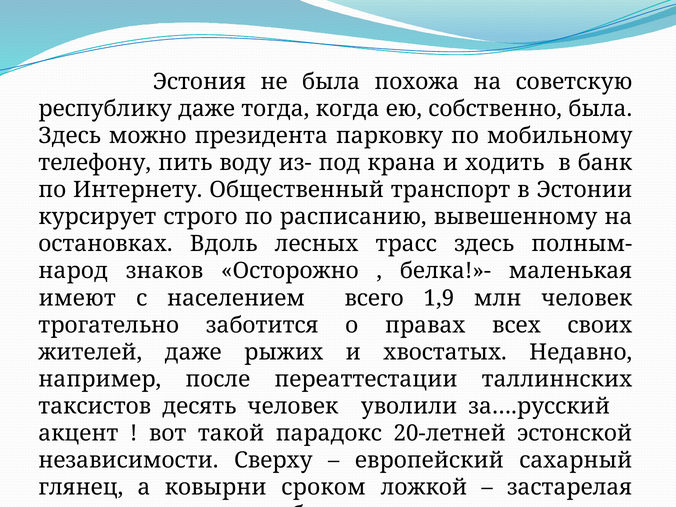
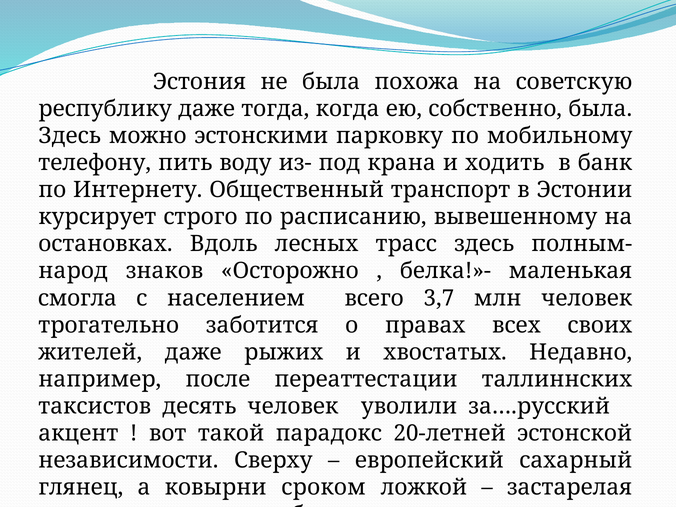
президента: президента -> эстонскими
имеют: имеют -> смогла
1,9: 1,9 -> 3,7
